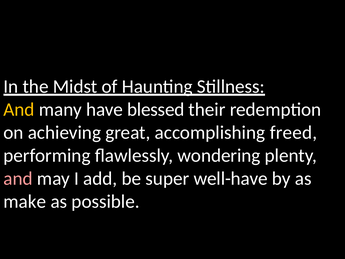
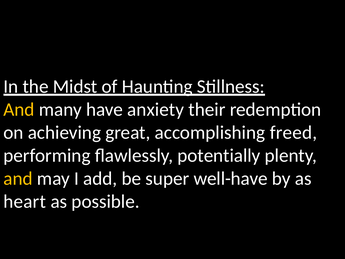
blessed: blessed -> anxiety
wondering: wondering -> potentially
and at (18, 178) colour: pink -> yellow
make: make -> heart
